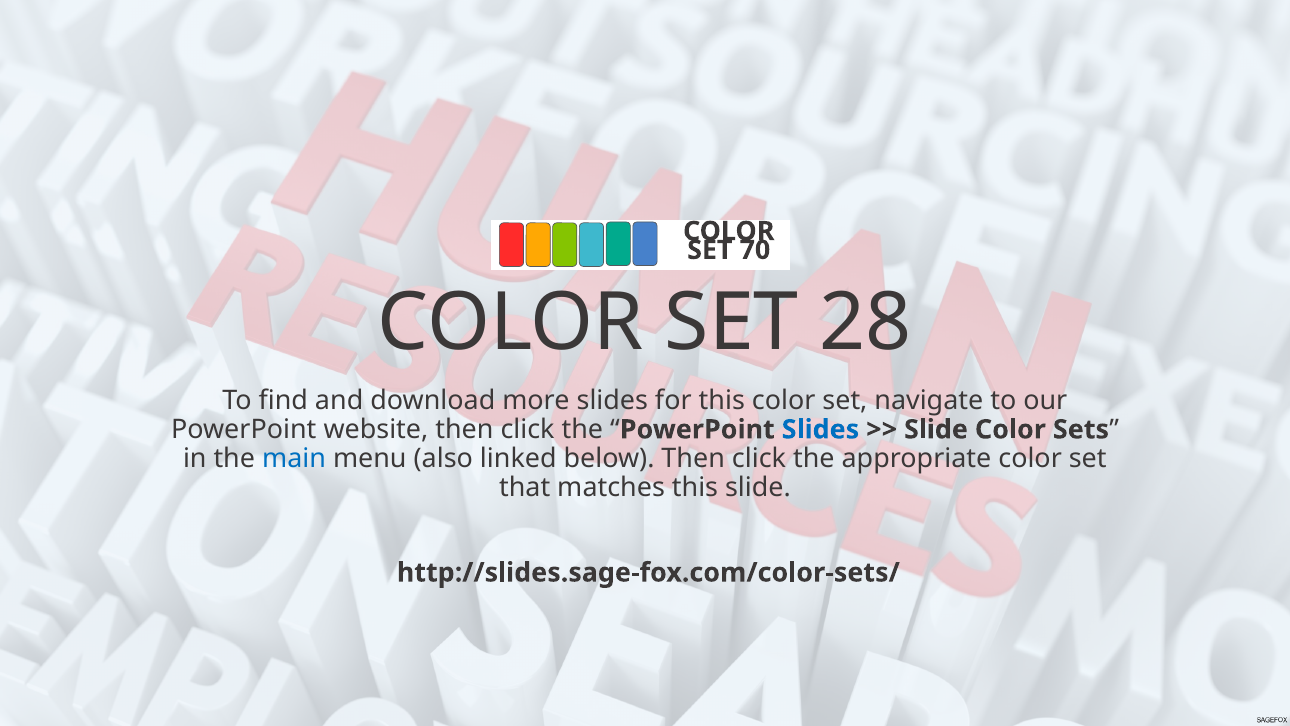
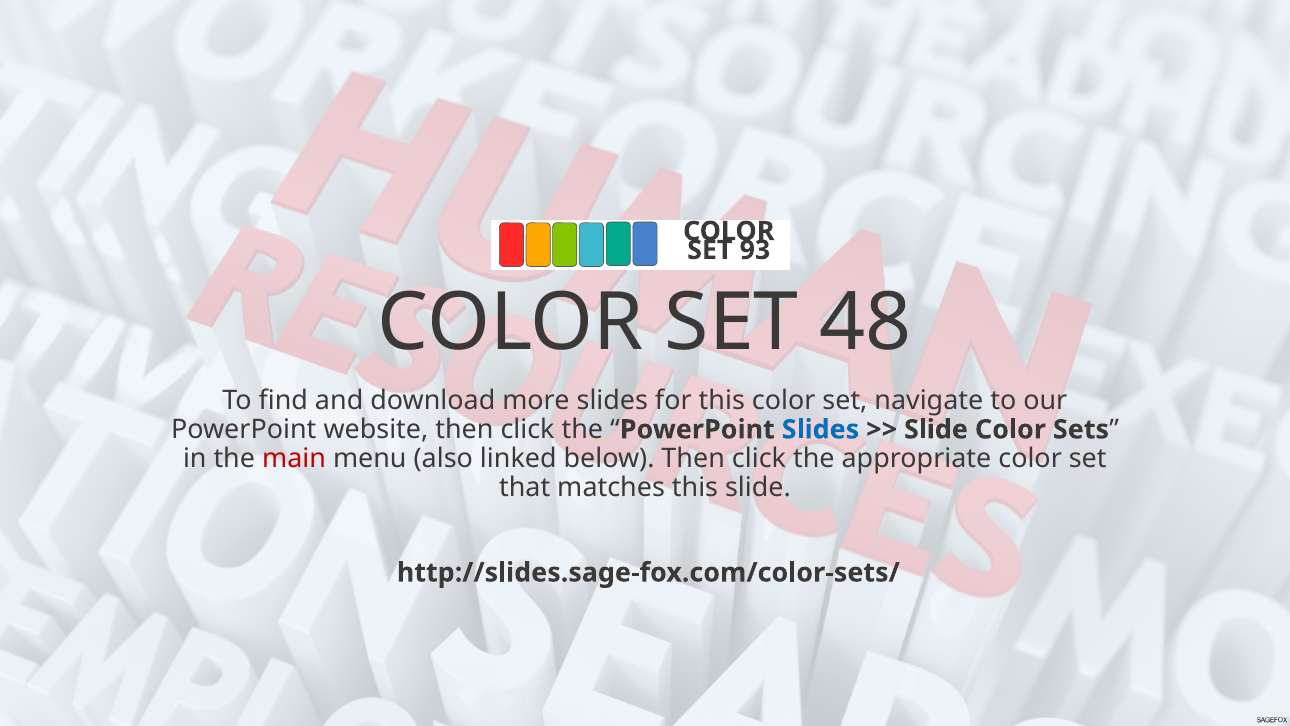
70: 70 -> 93
28: 28 -> 48
main colour: blue -> red
